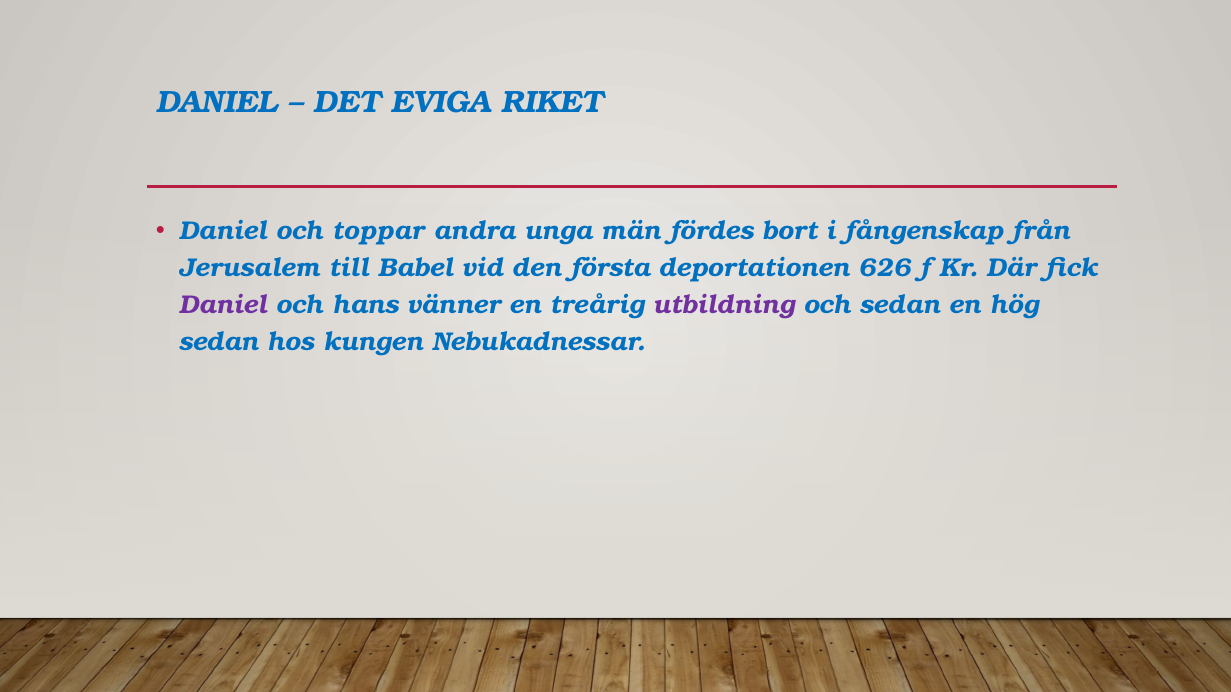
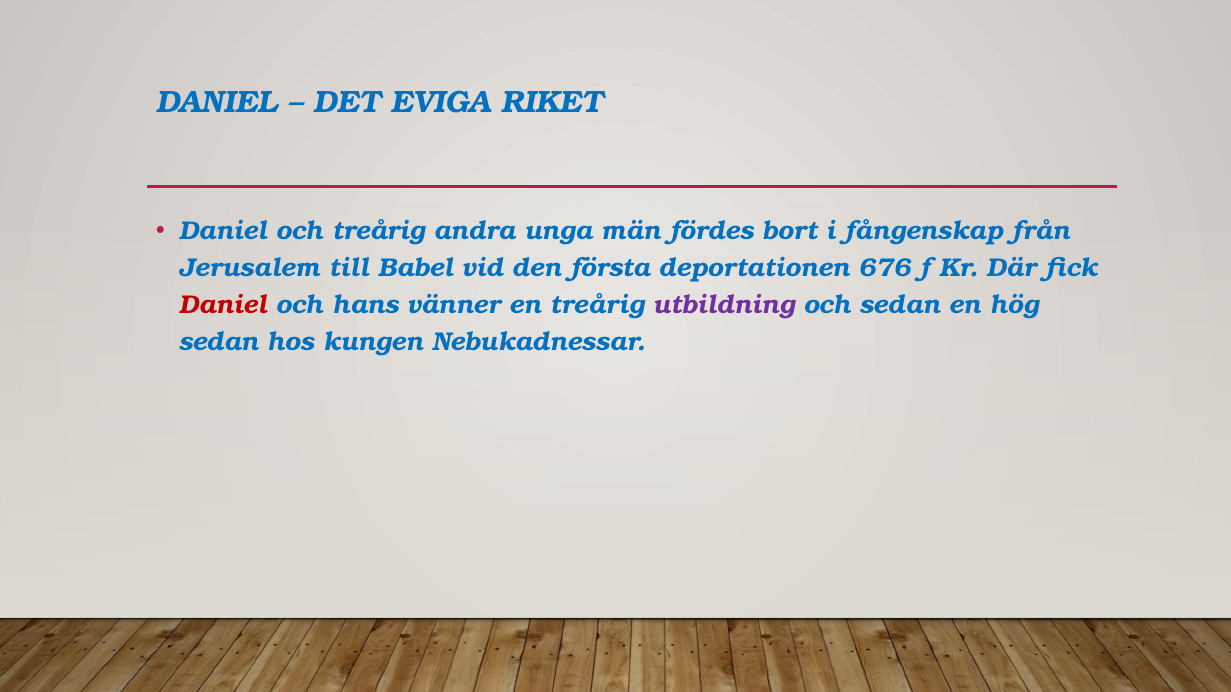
och toppar: toppar -> treårig
626: 626 -> 676
Daniel at (223, 305) colour: purple -> red
